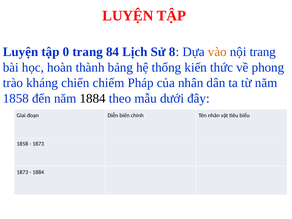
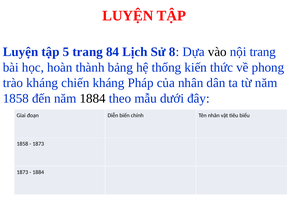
0: 0 -> 5
vào colour: orange -> black
chiến chiếm: chiếm -> kháng
